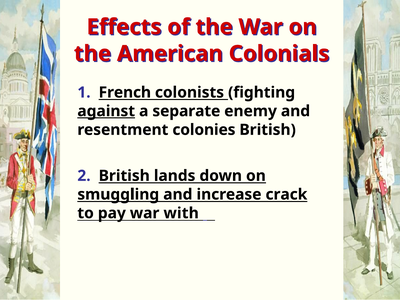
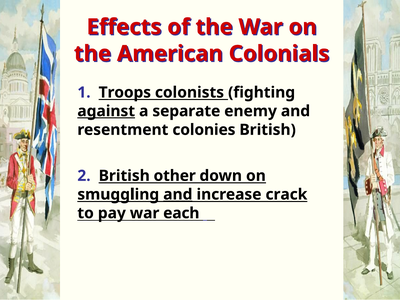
French: French -> Troops
lands: lands -> other
and at (178, 194) underline: none -> present
with: with -> each
